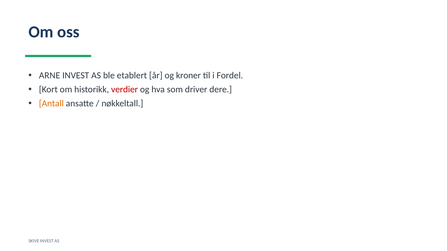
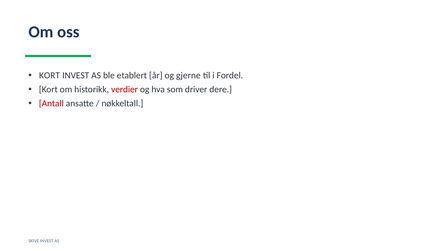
ARNE at (50, 76): ARNE -> KORT
kroner: kroner -> gjerne
Antall colour: orange -> red
